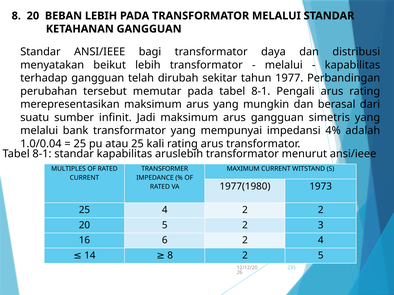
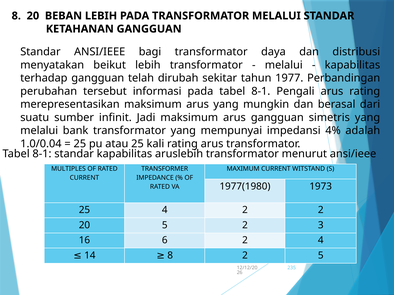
memutar: memutar -> informasi
